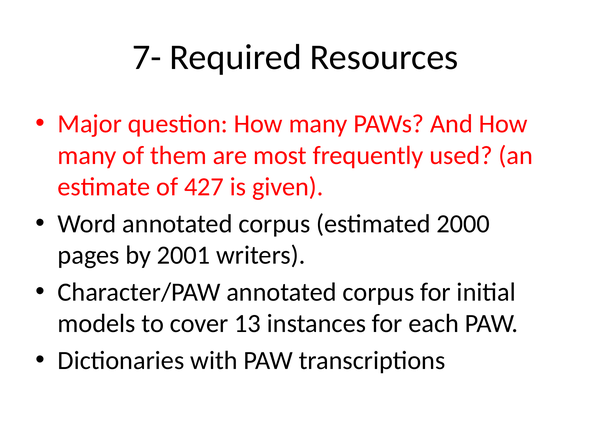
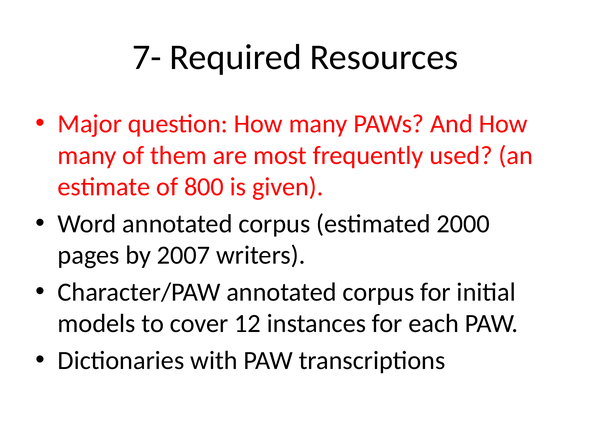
427: 427 -> 800
2001: 2001 -> 2007
13: 13 -> 12
